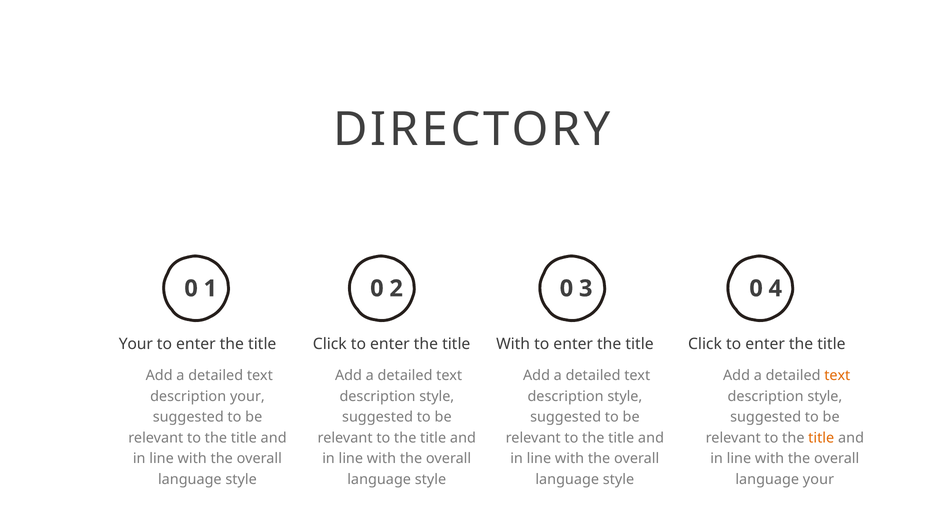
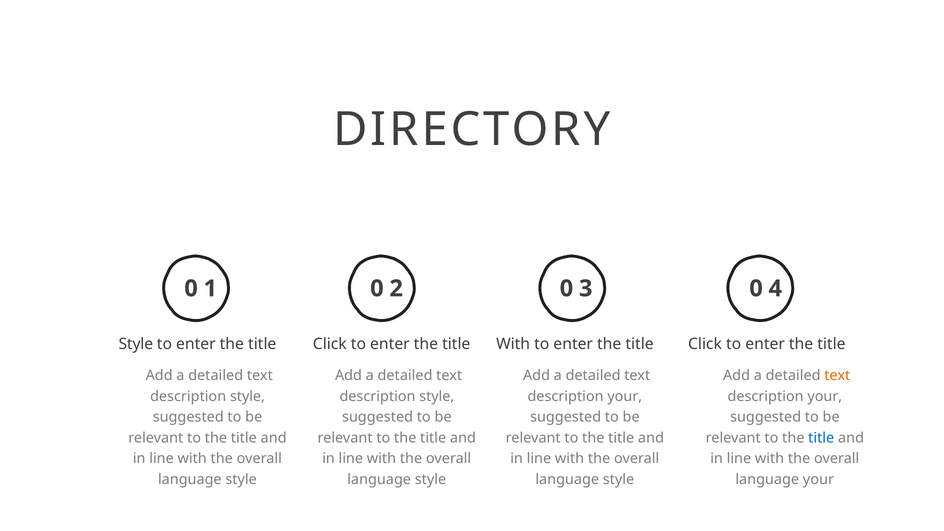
Your at (136, 344): Your -> Style
your at (247, 396): your -> style
style at (625, 396): style -> your
style at (825, 396): style -> your
title at (821, 438) colour: orange -> blue
